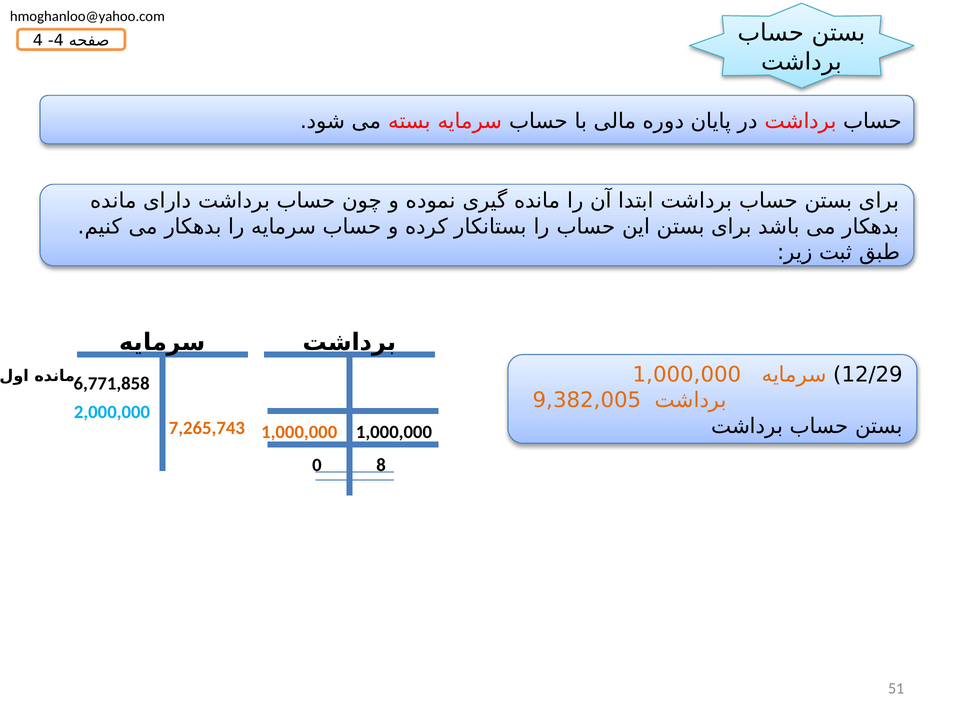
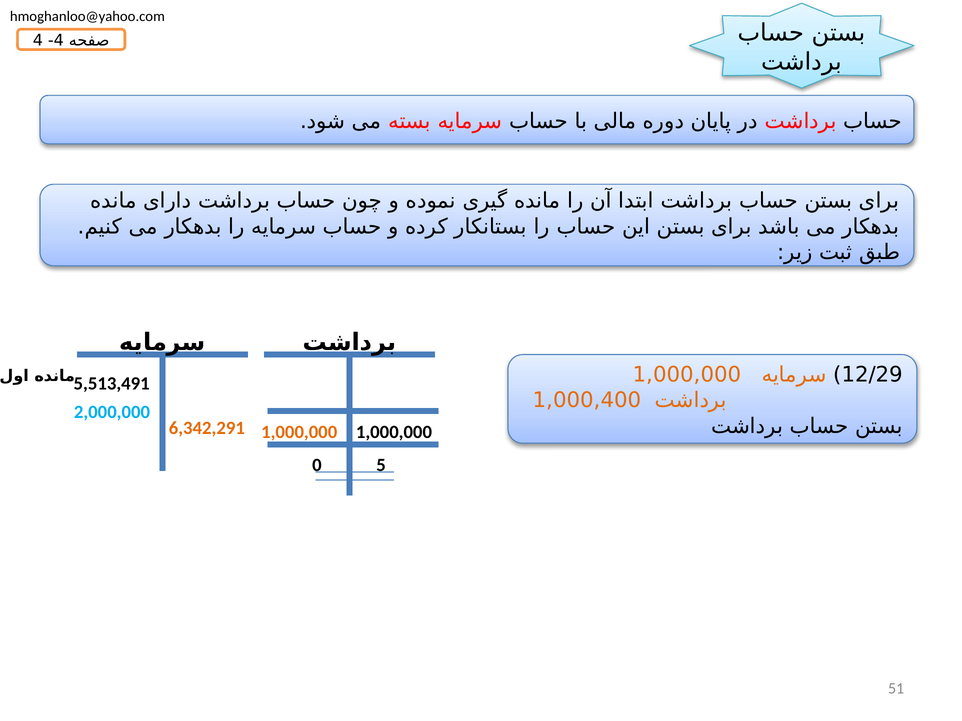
6,771,858: 6,771,858 -> 5,513,491
9,382,005: 9,382,005 -> 1,000,400
7,265,743: 7,265,743 -> 6,342,291
8: 8 -> 5
